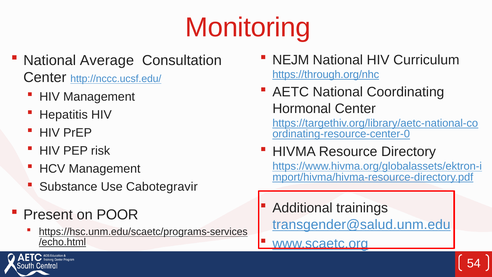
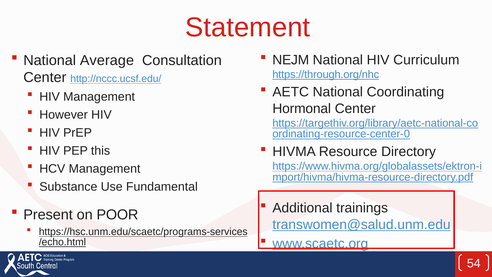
Monitoring: Monitoring -> Statement
Hepatitis: Hepatitis -> However
risk: risk -> this
Cabotegravir: Cabotegravir -> Fundamental
transgender@salud.unm.edu: transgender@salud.unm.edu -> transwomen@salud.unm.edu
